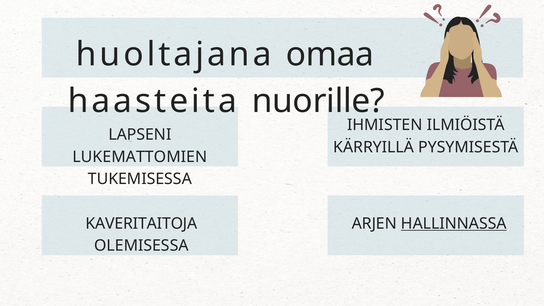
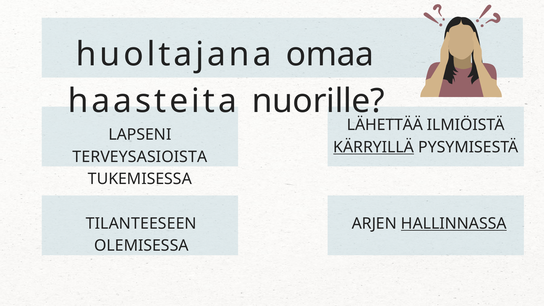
IHMISTEN: IHMISTEN -> LÄHETTÄÄ
KÄRRYILLÄ underline: none -> present
LUKEMATTOMIEN: LUKEMATTOMIEN -> TERVEYSASIOISTA
KAVERITAITOJA: KAVERITAITOJA -> TILANTEESEEN
